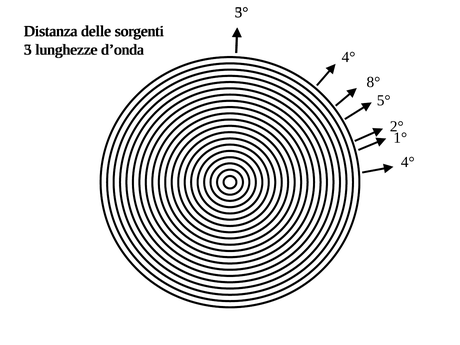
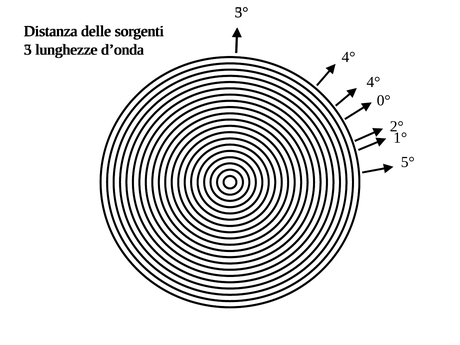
8° at (373, 82): 8° -> 4°
5° at (384, 101): 5° -> 0°
4° at (408, 162): 4° -> 5°
